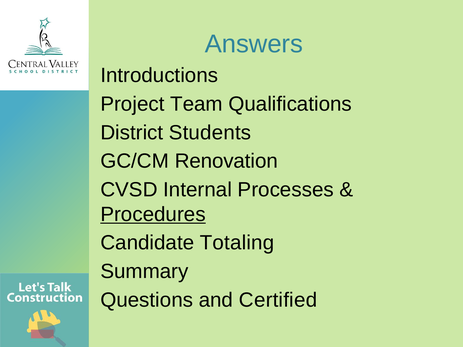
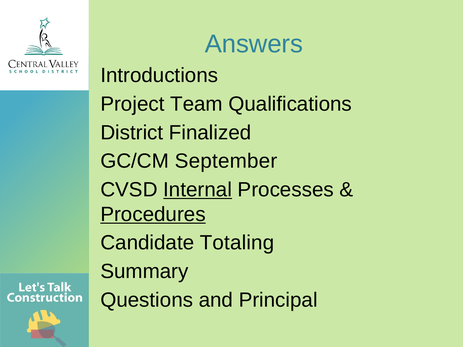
Students: Students -> Finalized
Renovation: Renovation -> September
Internal underline: none -> present
Certified: Certified -> Principal
